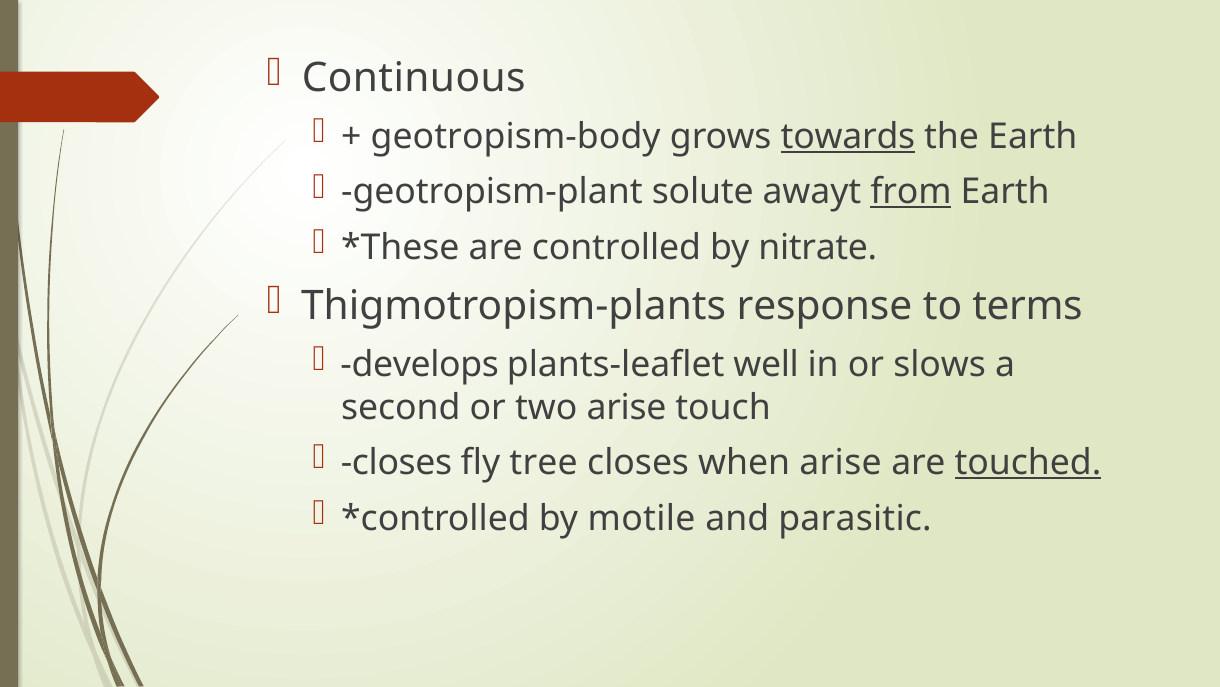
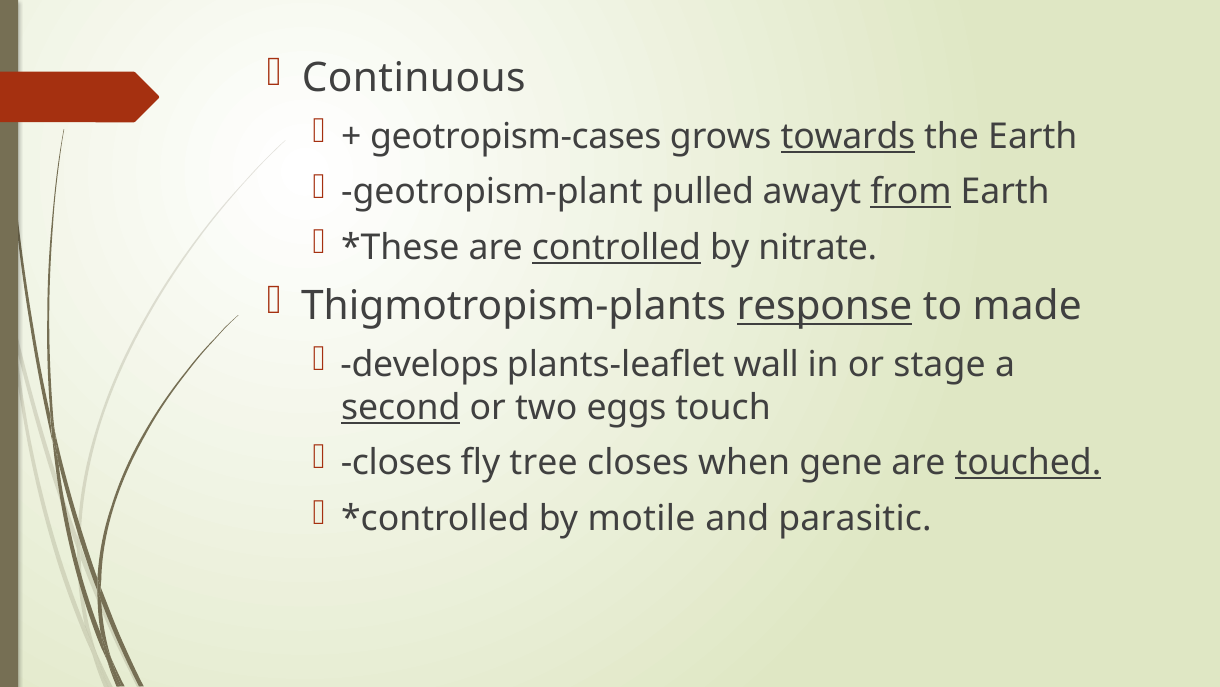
geotropism-body: geotropism-body -> geotropism-cases
solute: solute -> pulled
controlled underline: none -> present
response underline: none -> present
terms: terms -> made
well: well -> wall
slows: slows -> stage
second underline: none -> present
two arise: arise -> eggs
when arise: arise -> gene
